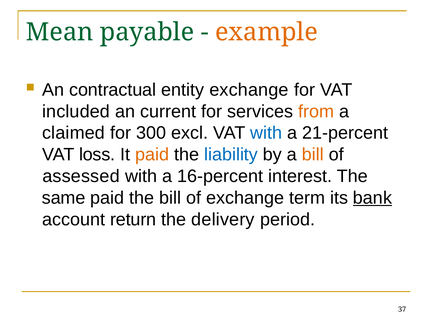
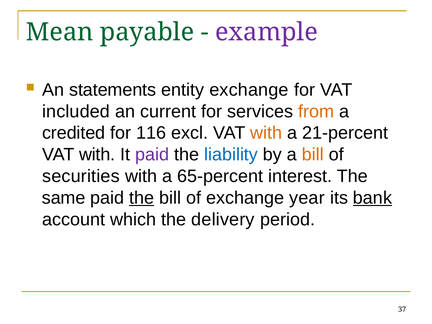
example colour: orange -> purple
contractual: contractual -> statements
claimed: claimed -> credited
300: 300 -> 116
with at (266, 133) colour: blue -> orange
loss at (97, 155): loss -> with
paid at (152, 155) colour: orange -> purple
assessed: assessed -> securities
16-percent: 16-percent -> 65-percent
the at (142, 198) underline: none -> present
term: term -> year
return: return -> which
